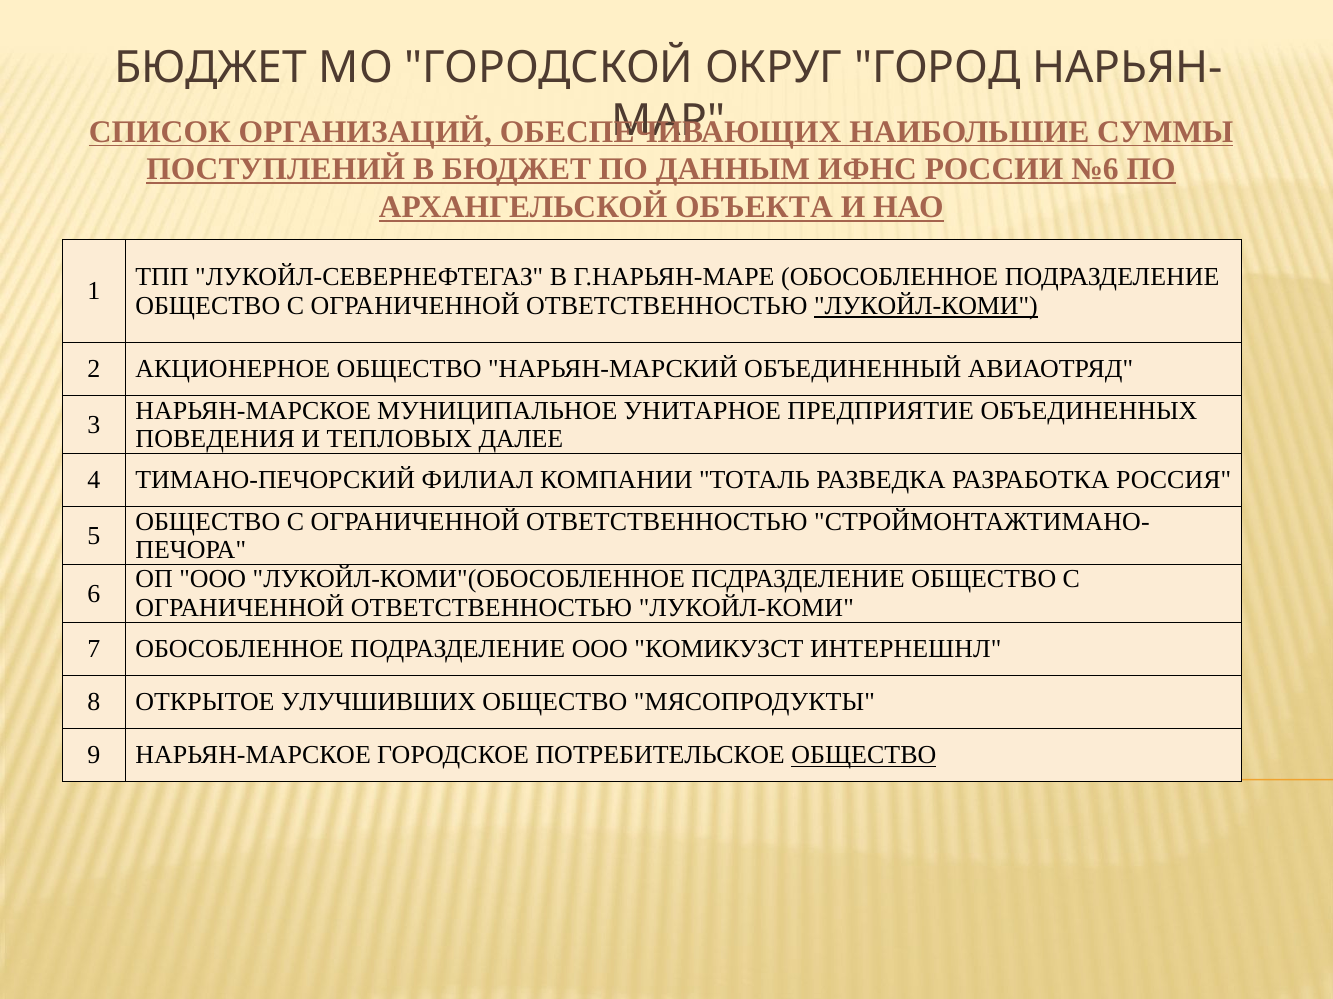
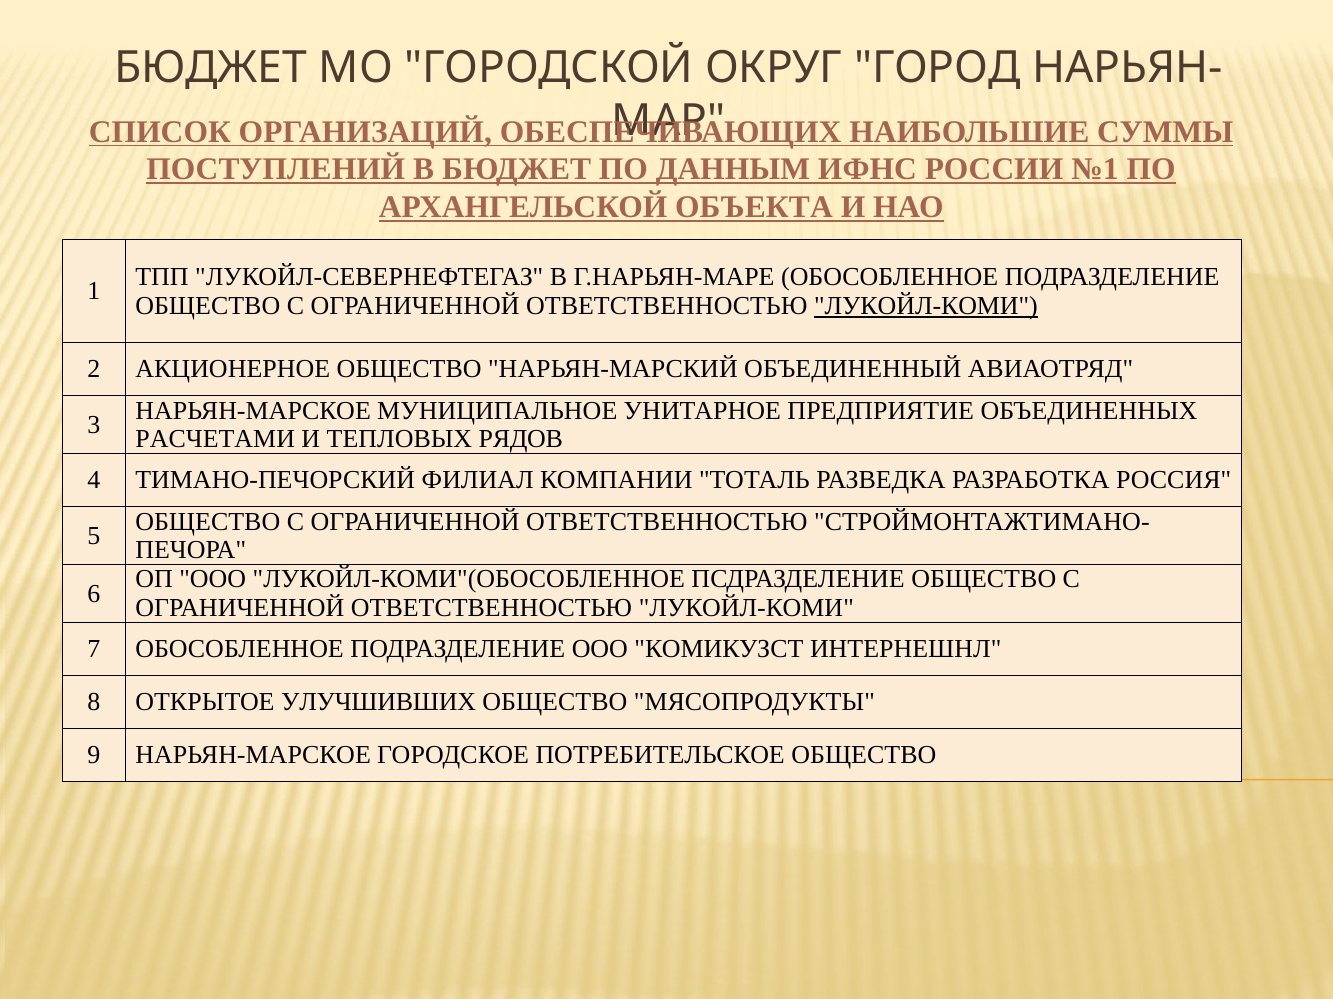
№6: №6 -> №1
ПОВЕДЕНИЯ: ПОВЕДЕНИЯ -> РАСЧЕТАМИ
ДАЛЕЕ: ДАЛЕЕ -> РЯДОВ
ОБЩЕСТВО at (864, 756) underline: present -> none
